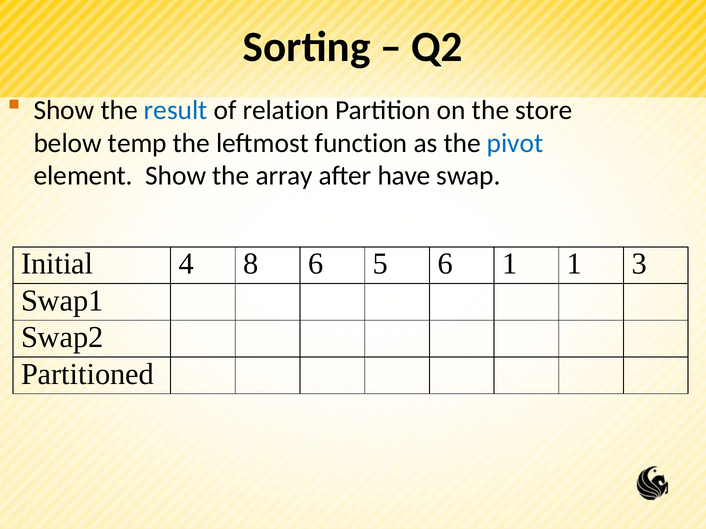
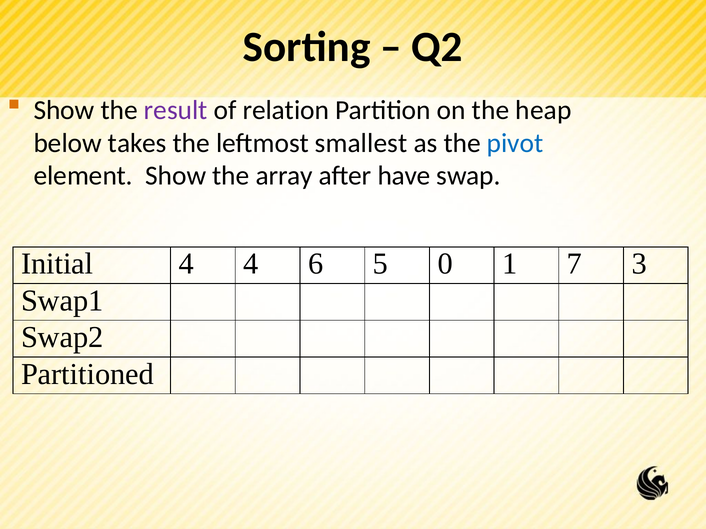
result colour: blue -> purple
store: store -> heap
temp: temp -> takes
function: function -> smallest
4 8: 8 -> 4
5 6: 6 -> 0
1 1: 1 -> 7
